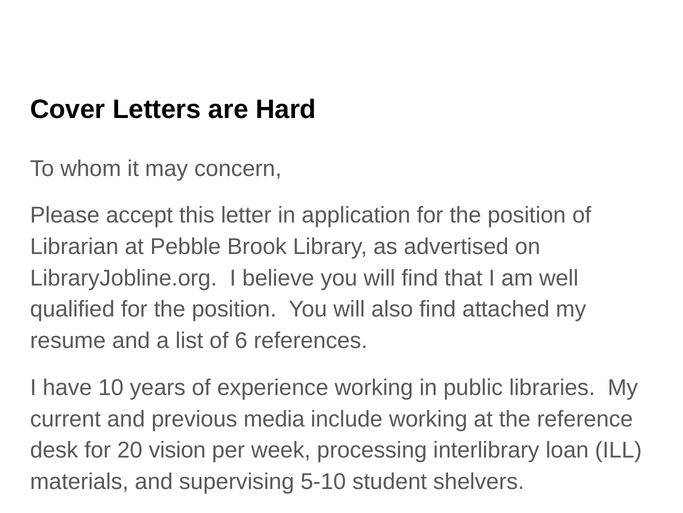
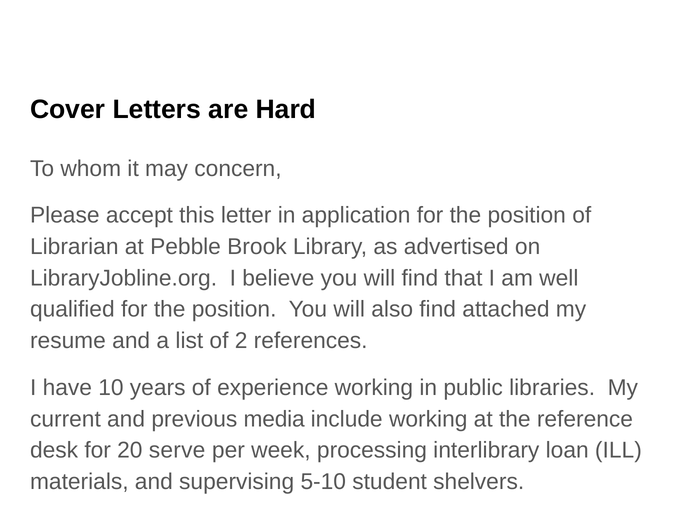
6: 6 -> 2
vision: vision -> serve
